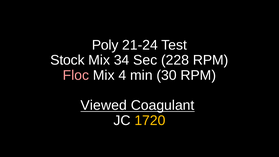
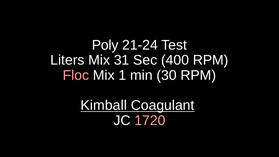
Stock: Stock -> Liters
34: 34 -> 31
228: 228 -> 400
4: 4 -> 1
Viewed: Viewed -> Kimball
1720 colour: yellow -> pink
